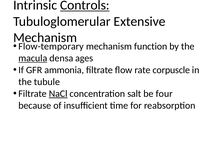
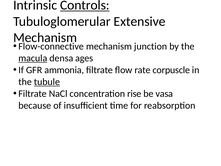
Flow-temporary: Flow-temporary -> Flow-connective
function: function -> junction
tubule underline: none -> present
NaCl underline: present -> none
salt: salt -> rise
four: four -> vasa
